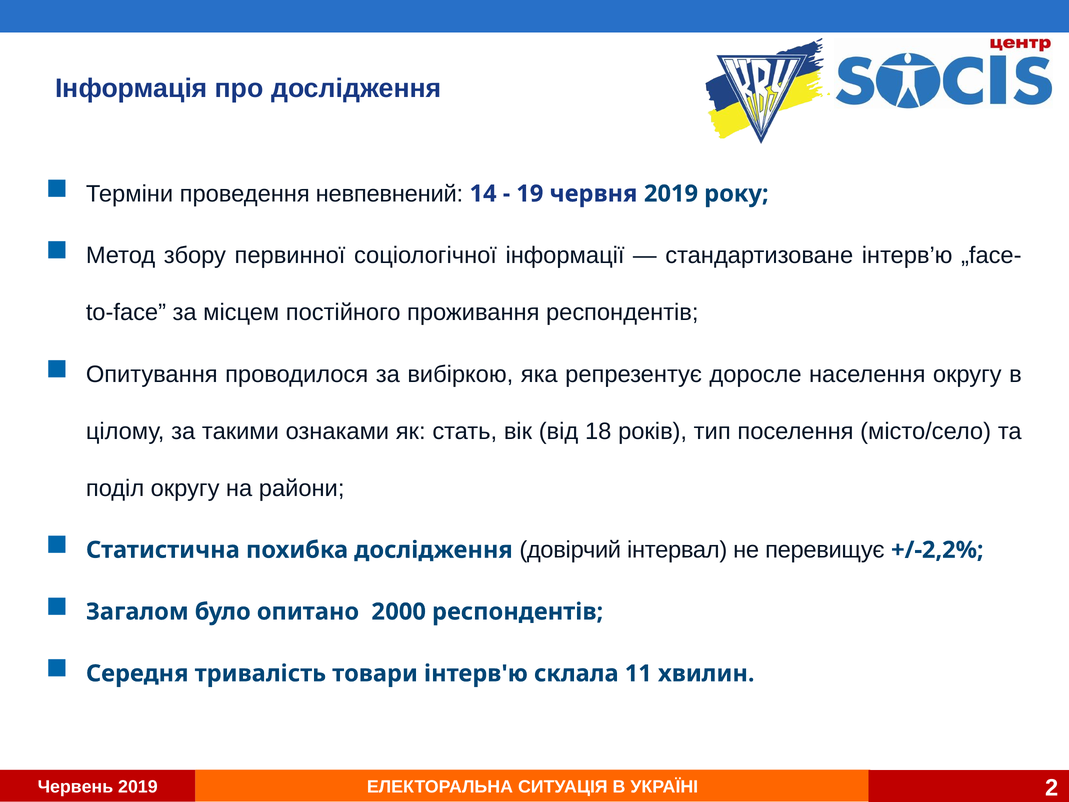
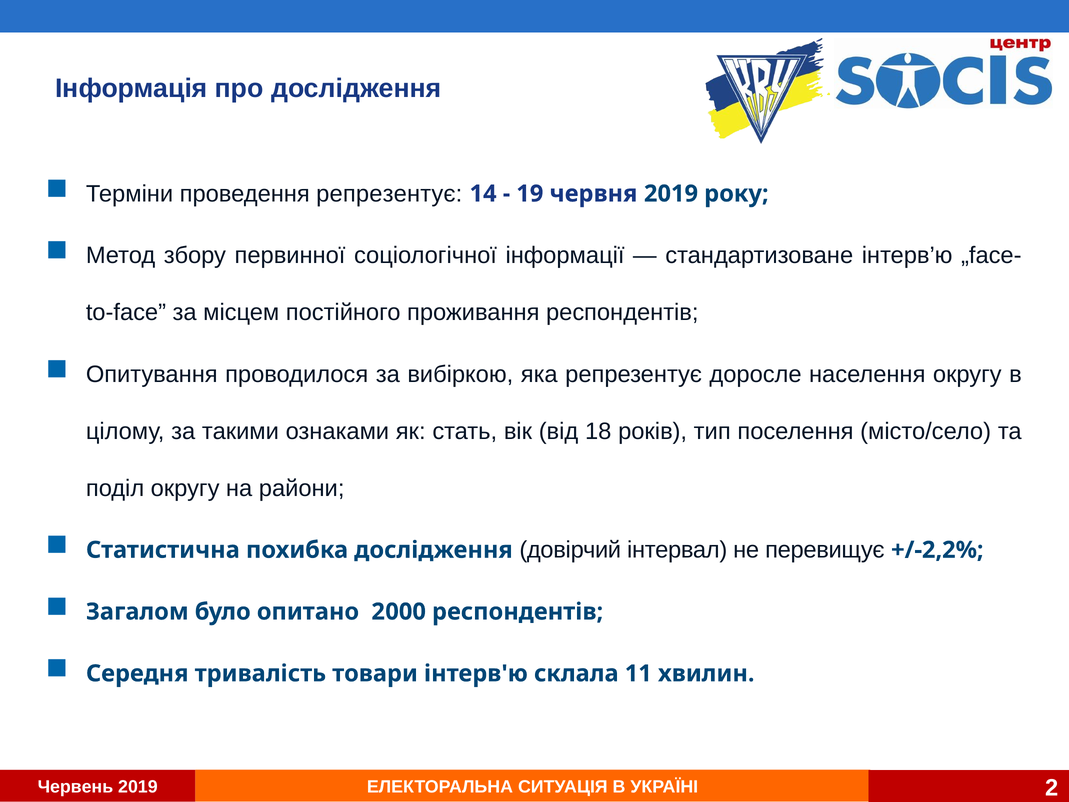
проведення невпевнений: невпевнений -> репрезентує
